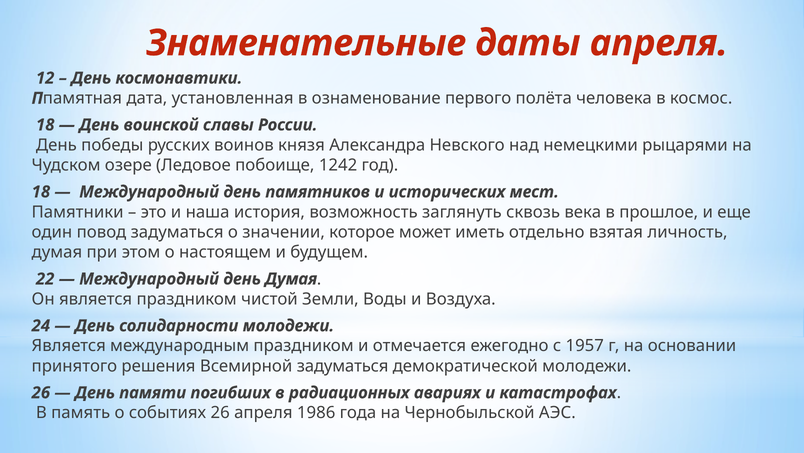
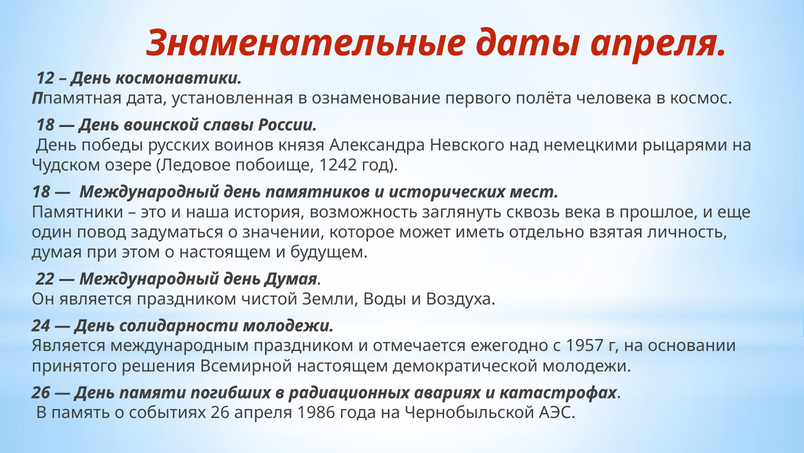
Всемирной задуматься: задуматься -> настоящем
